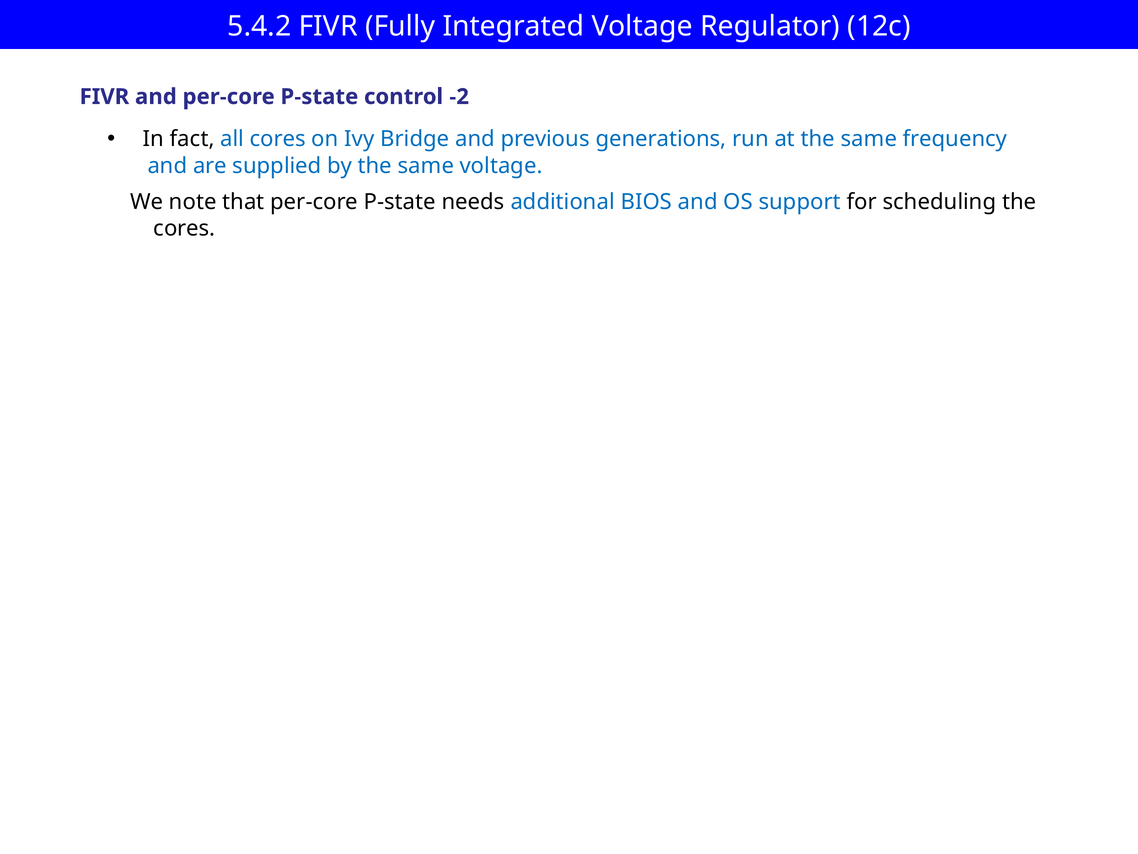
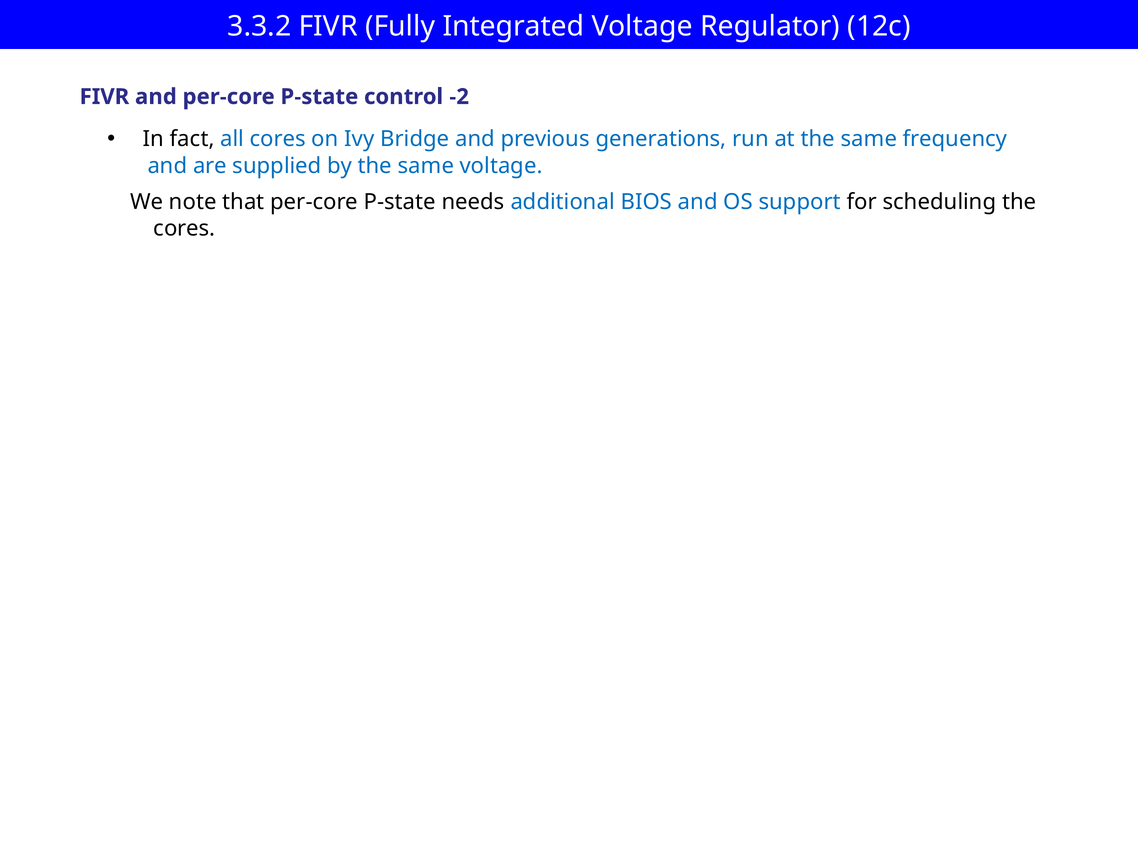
5.4.2: 5.4.2 -> 3.3.2
